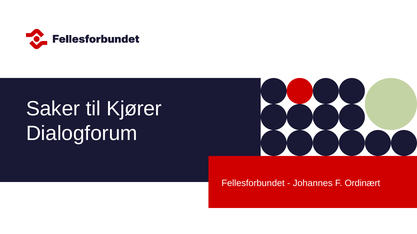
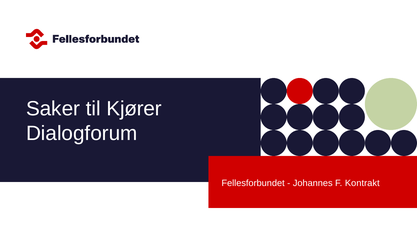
Ordinært: Ordinært -> Kontrakt
